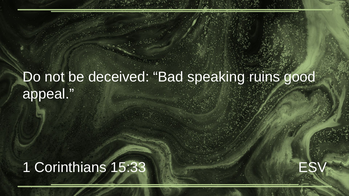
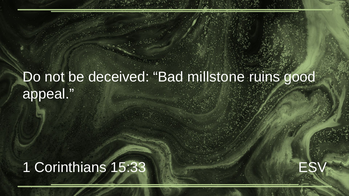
speaking: speaking -> millstone
